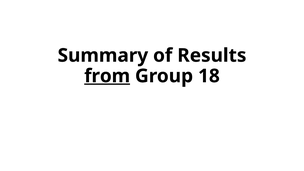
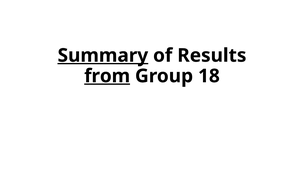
Summary underline: none -> present
